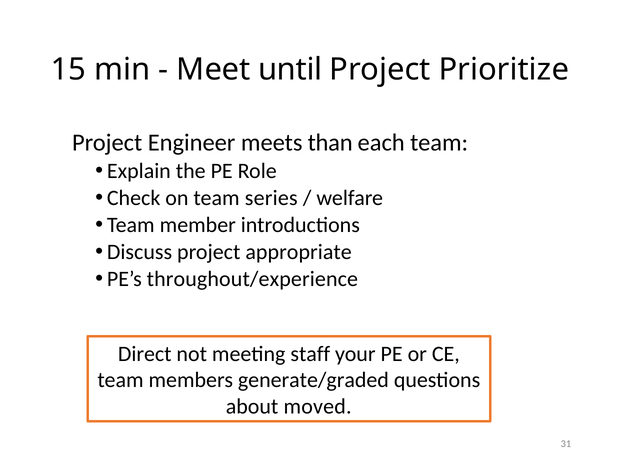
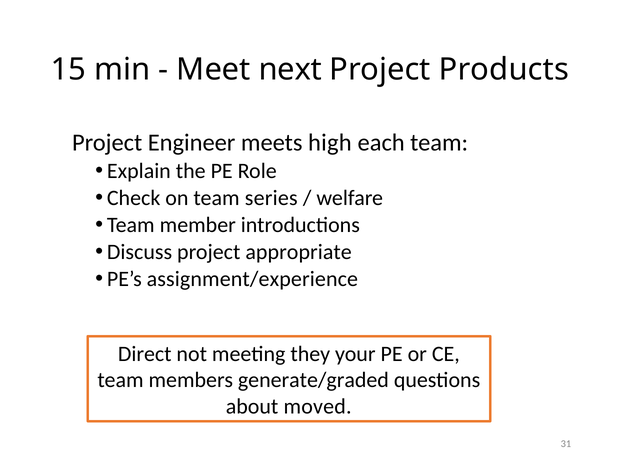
until: until -> next
Prioritize: Prioritize -> Products
than: than -> high
throughout/experience: throughout/experience -> assignment/experience
staff: staff -> they
